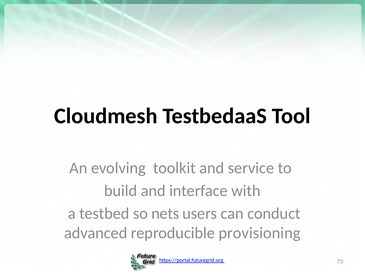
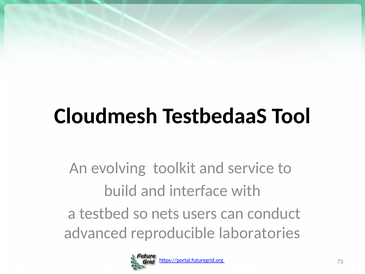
provisioning: provisioning -> laboratories
